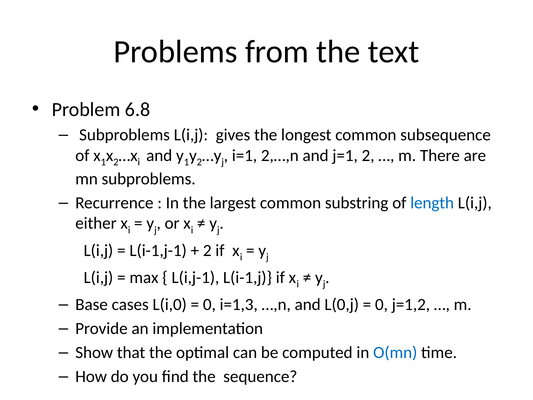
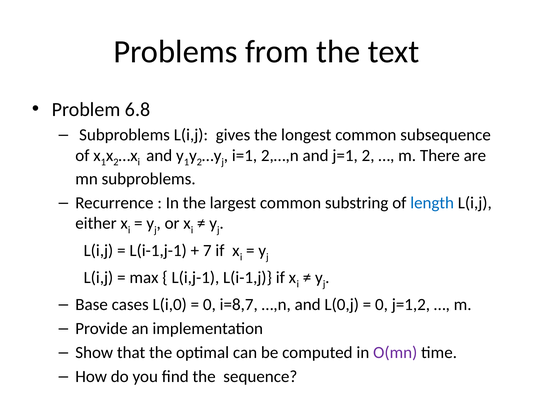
2 at (207, 250): 2 -> 7
i=1,3: i=1,3 -> i=8,7
O(mn colour: blue -> purple
